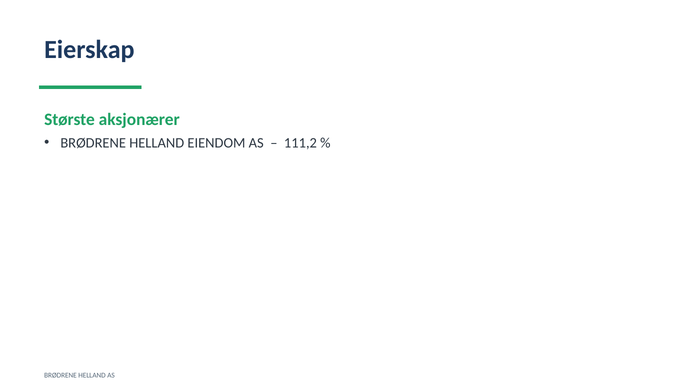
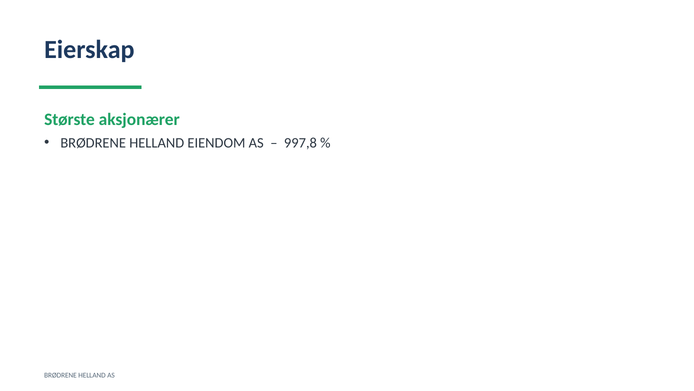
111,2: 111,2 -> 997,8
